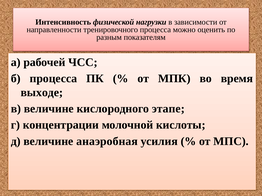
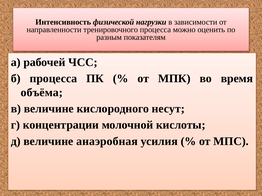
выходе: выходе -> объёма
этапе: этапе -> несут
